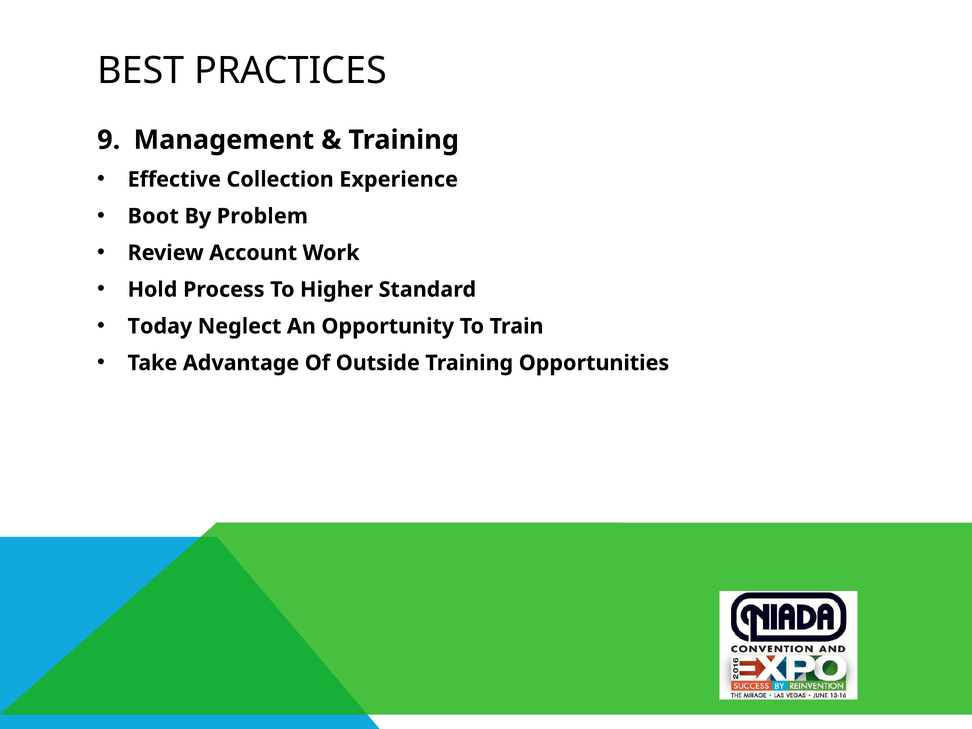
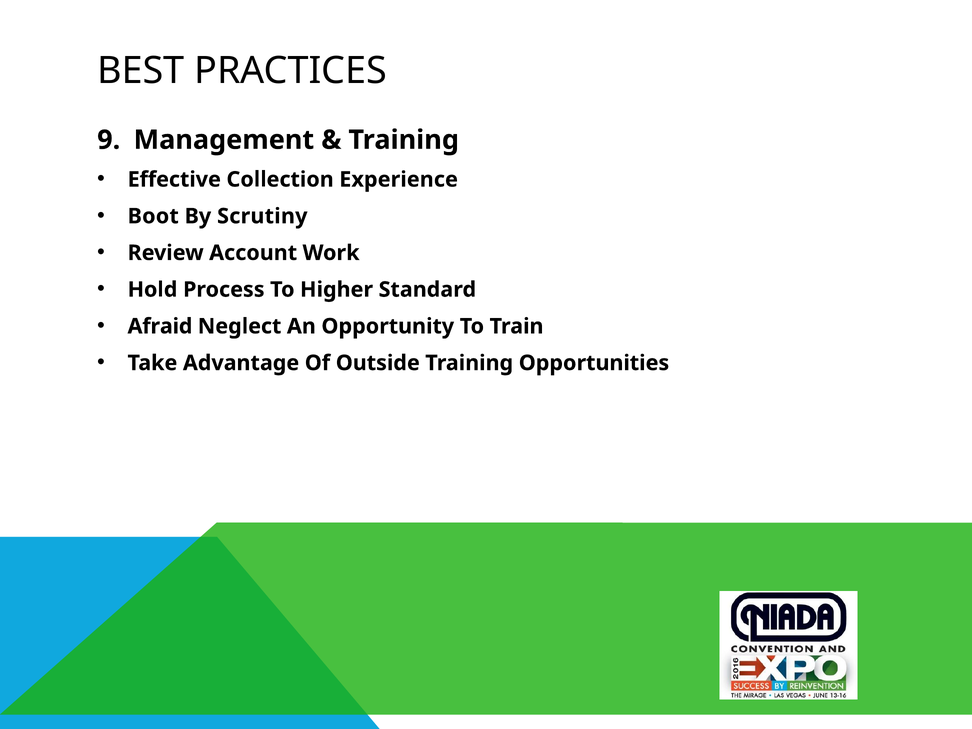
Problem: Problem -> Scrutiny
Today: Today -> Afraid
